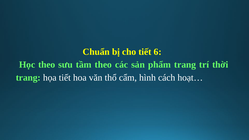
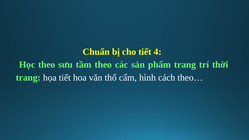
6: 6 -> 4
hoạt…: hoạt… -> theo…
